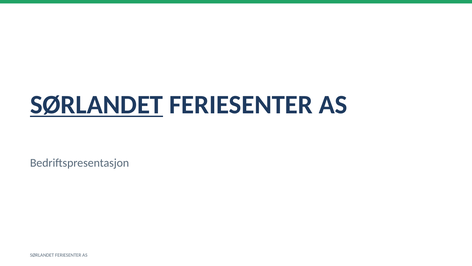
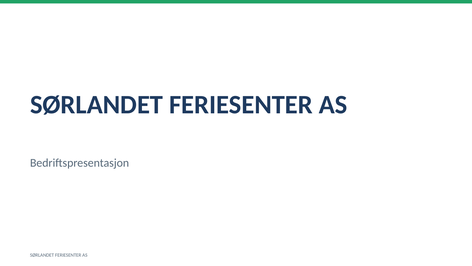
SØRLANDET at (97, 105) underline: present -> none
